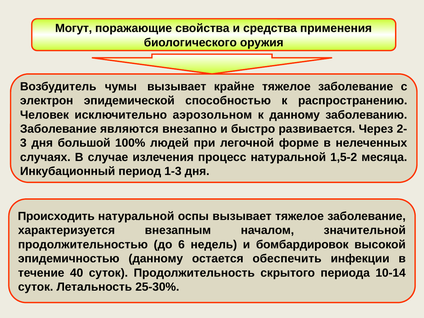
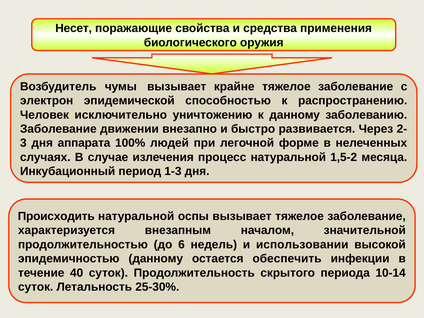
Могут: Могут -> Несет
аэрозольном: аэрозольном -> уничтожению
являются: являются -> движении
большой: большой -> аппарата
бомбардировок: бомбардировок -> использовании
